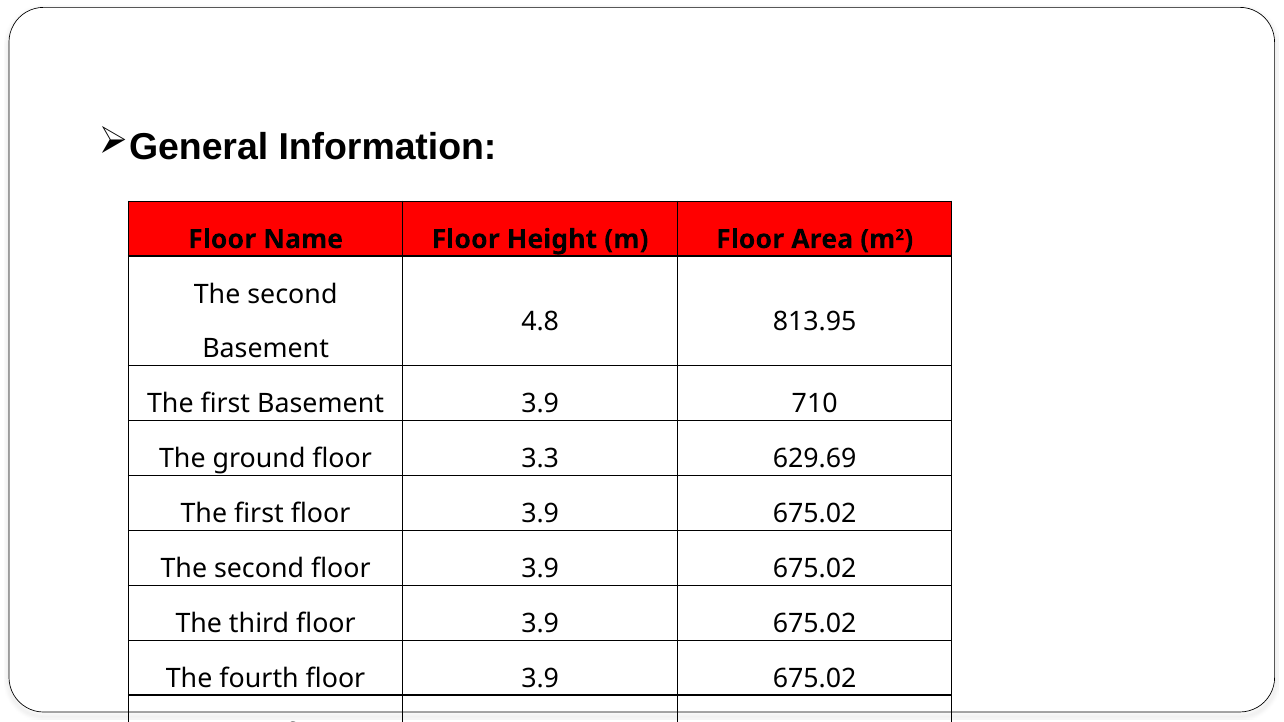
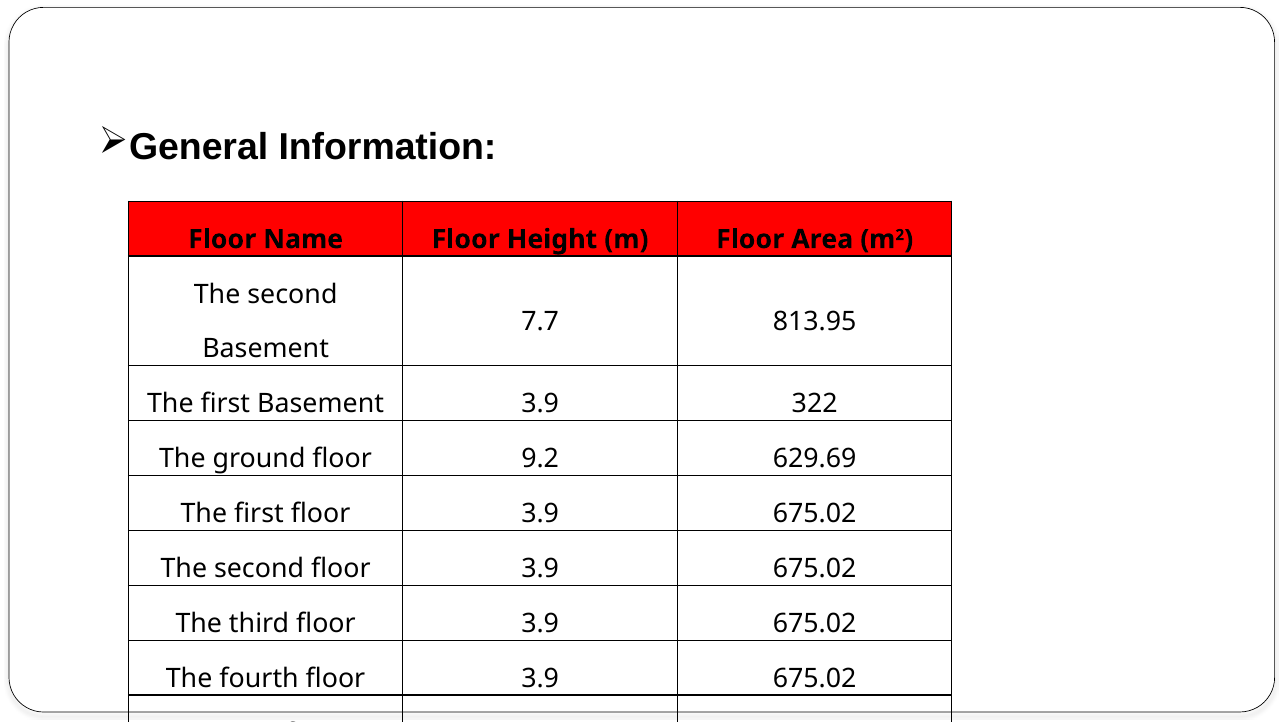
4.8: 4.8 -> 7.7
710: 710 -> 322
3.3: 3.3 -> 9.2
